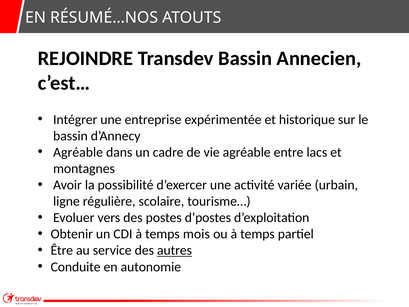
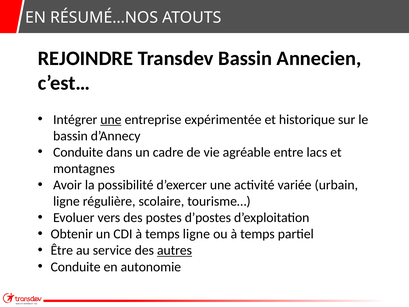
une at (111, 119) underline: none -> present
Agréable at (78, 152): Agréable -> Conduite
temps mois: mois -> ligne
